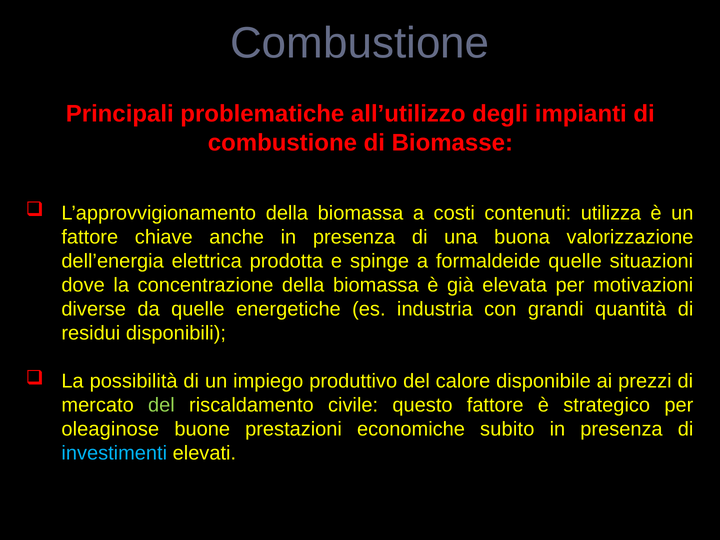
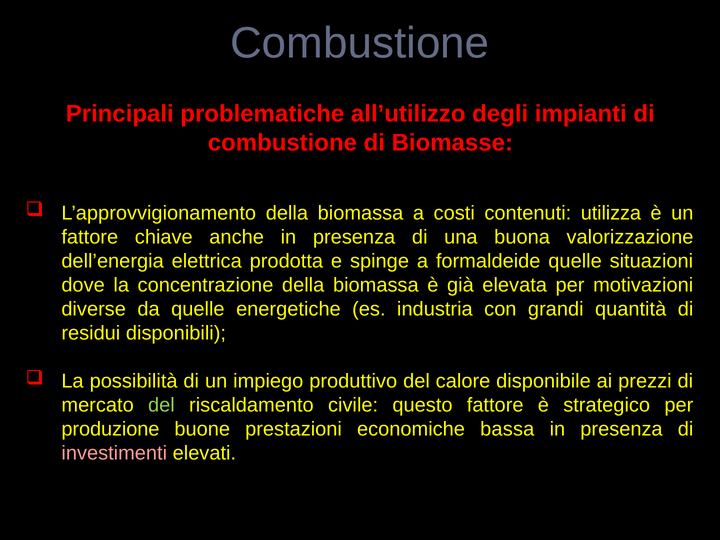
oleaginose: oleaginose -> produzione
subito: subito -> bassa
investimenti colour: light blue -> pink
